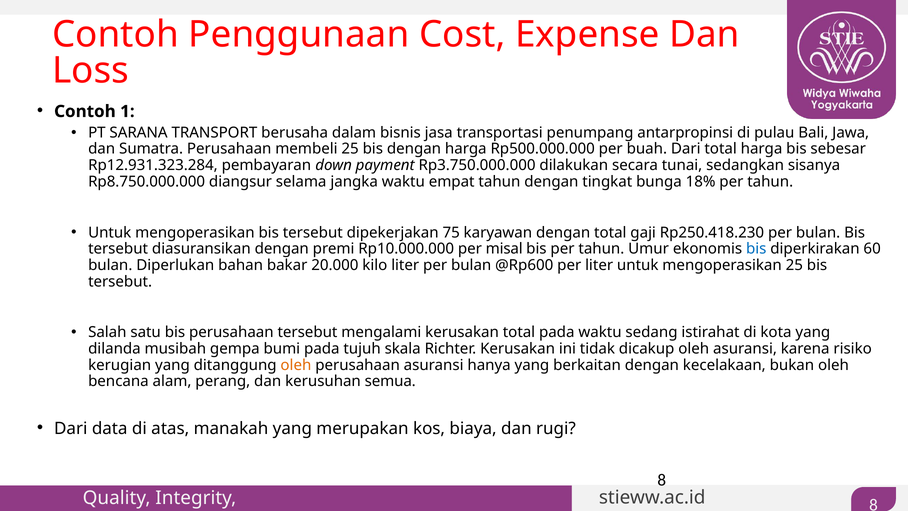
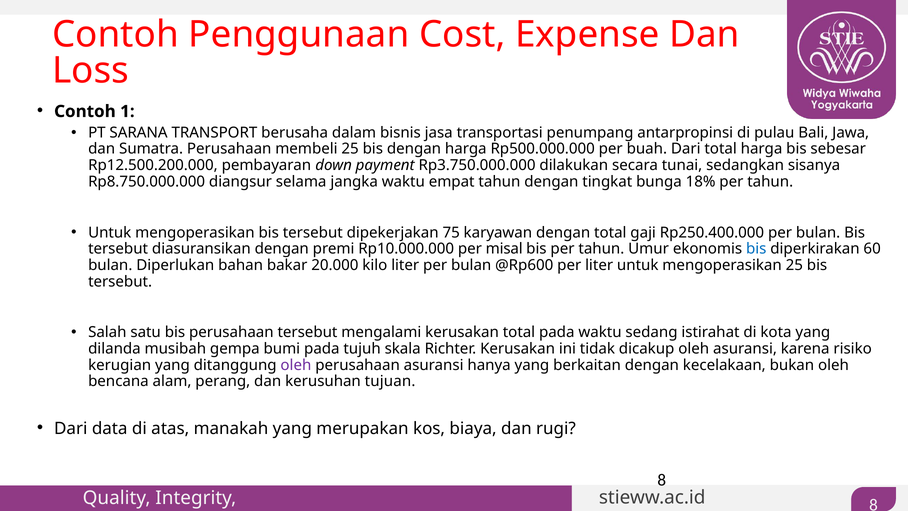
Rp12.931.323.284: Rp12.931.323.284 -> Rp12.500.200.000
Rp250.418.230: Rp250.418.230 -> Rp250.400.000
oleh at (296, 365) colour: orange -> purple
semua: semua -> tujuan
